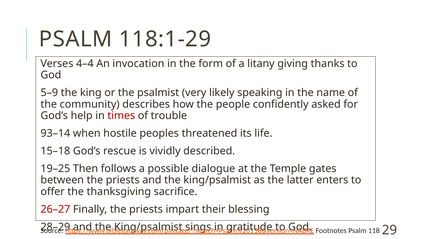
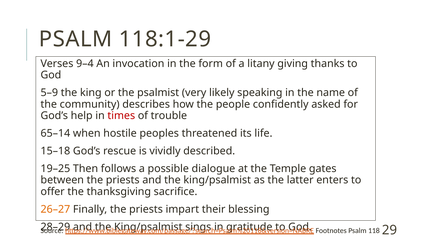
4–4: 4–4 -> 9–4
93–14: 93–14 -> 65–14
26–27 colour: red -> orange
